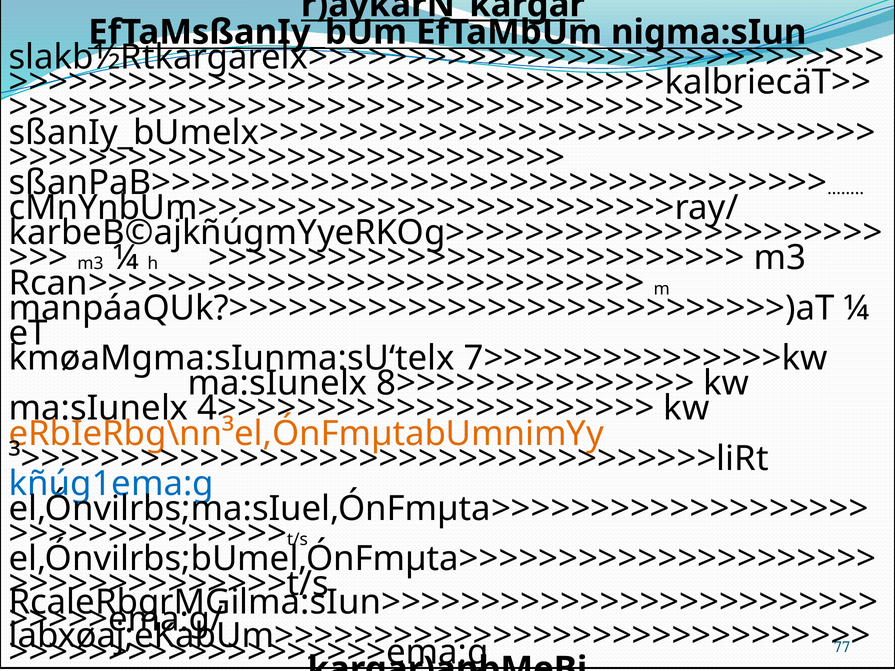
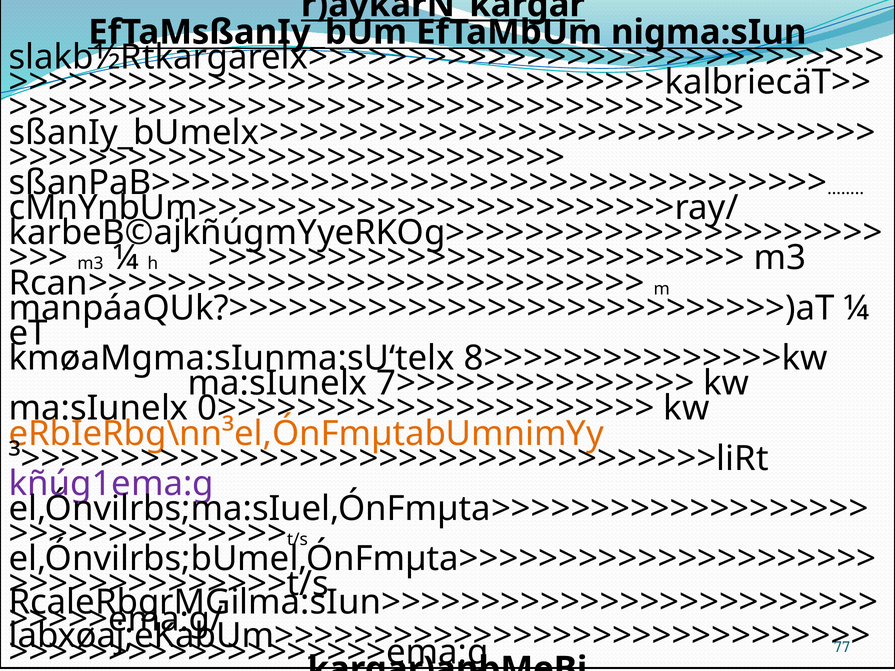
7>>>>>>>>>>>>>>>kw: 7>>>>>>>>>>>>>>>kw -> 8>>>>>>>>>>>>>>>kw
8>>>>>>>>>>>>>>>: 8>>>>>>>>>>>>>>> -> 7>>>>>>>>>>>>>>>
4>>>>>>>>>>>>>>>>>>>>>>: 4>>>>>>>>>>>>>>>>>>>>>> -> 0>>>>>>>>>>>>>>>>>>>>>>
kñúg1ema:g colour: blue -> purple
